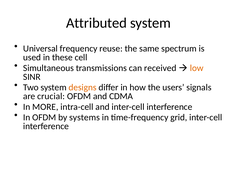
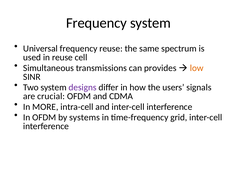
Attributed at (96, 23): Attributed -> Frequency
in these: these -> reuse
received: received -> provides
designs colour: orange -> purple
